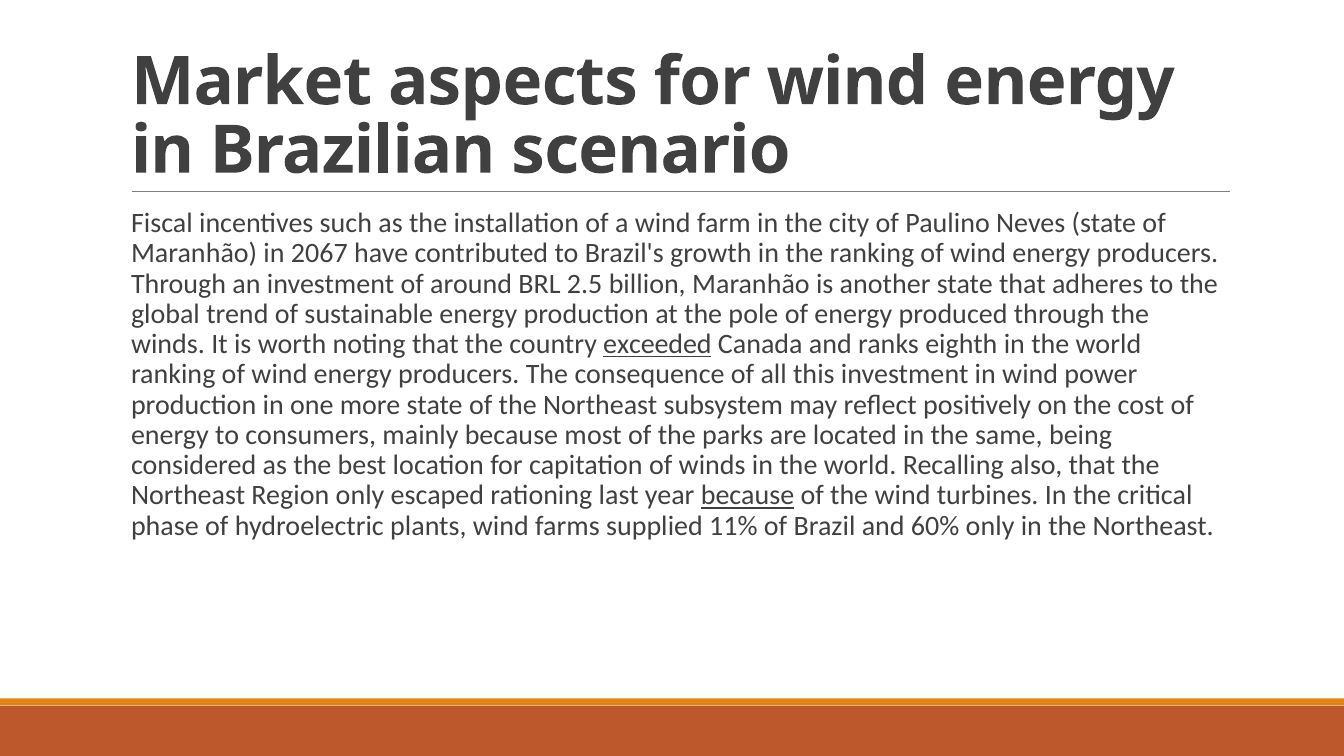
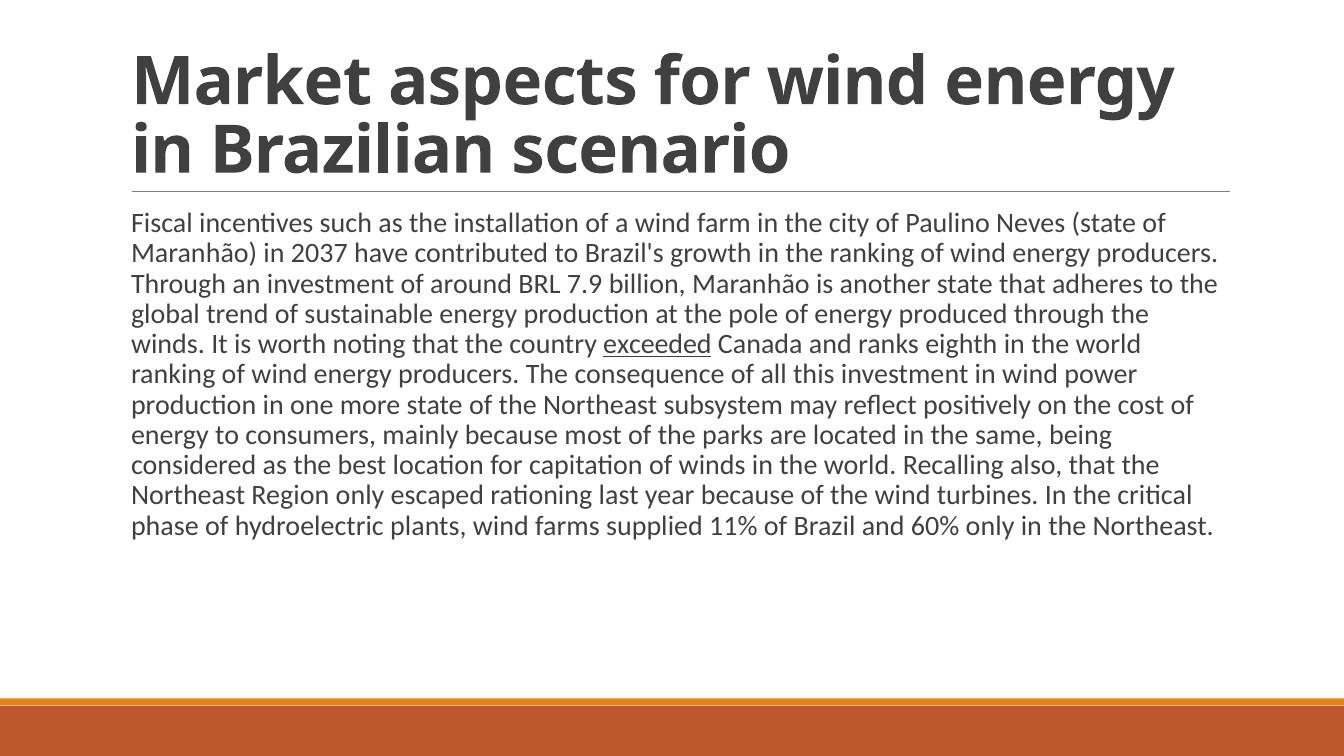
2067: 2067 -> 2037
2.5: 2.5 -> 7.9
because at (747, 496) underline: present -> none
